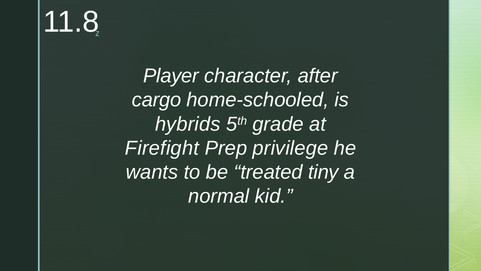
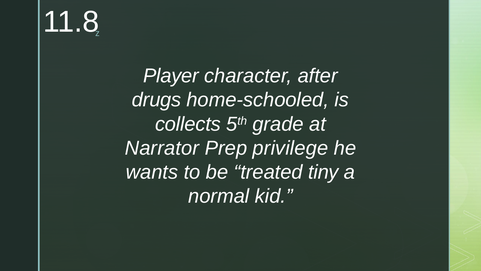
cargo: cargo -> drugs
hybrids: hybrids -> collects
Firefight: Firefight -> Narrator
